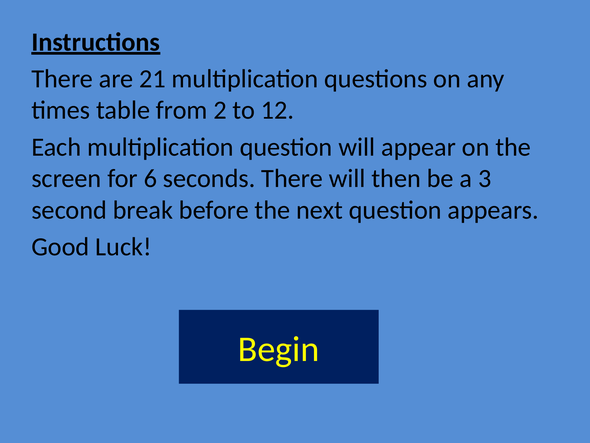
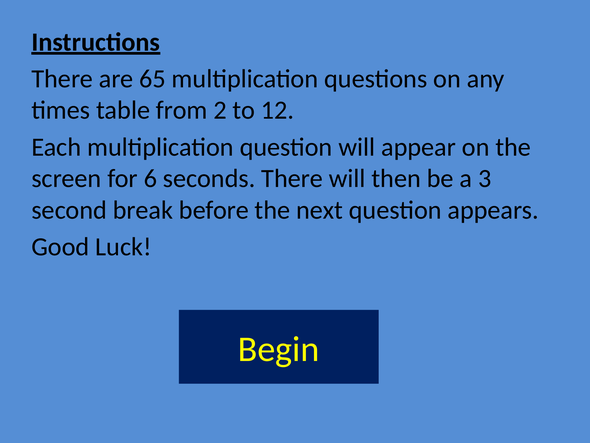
21: 21 -> 65
